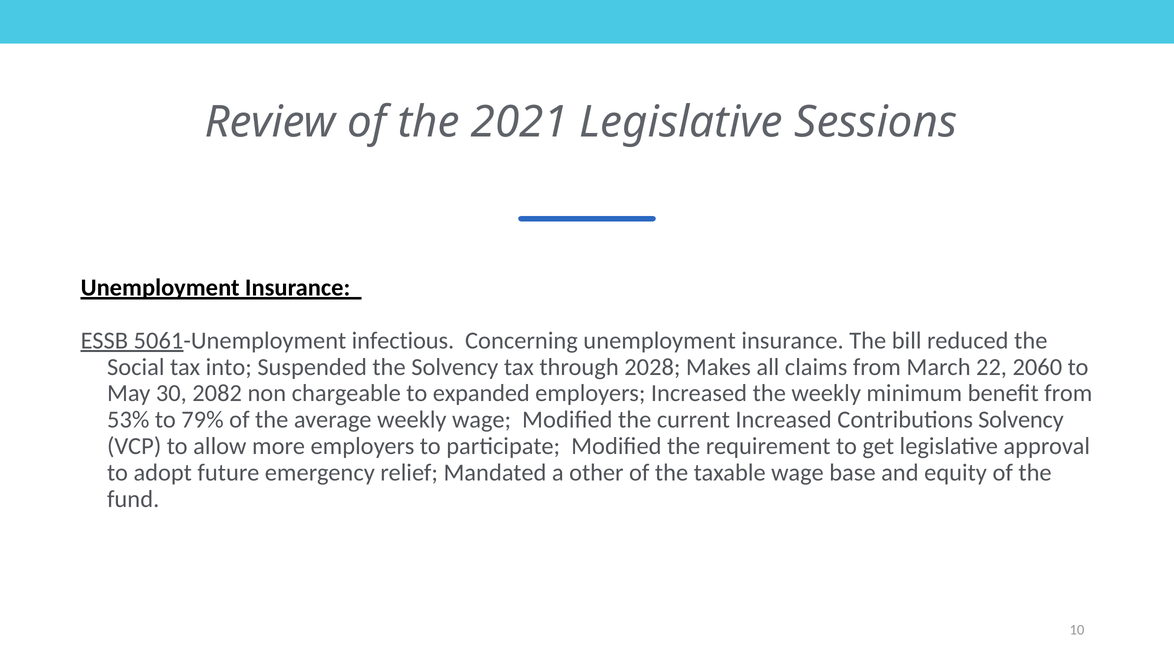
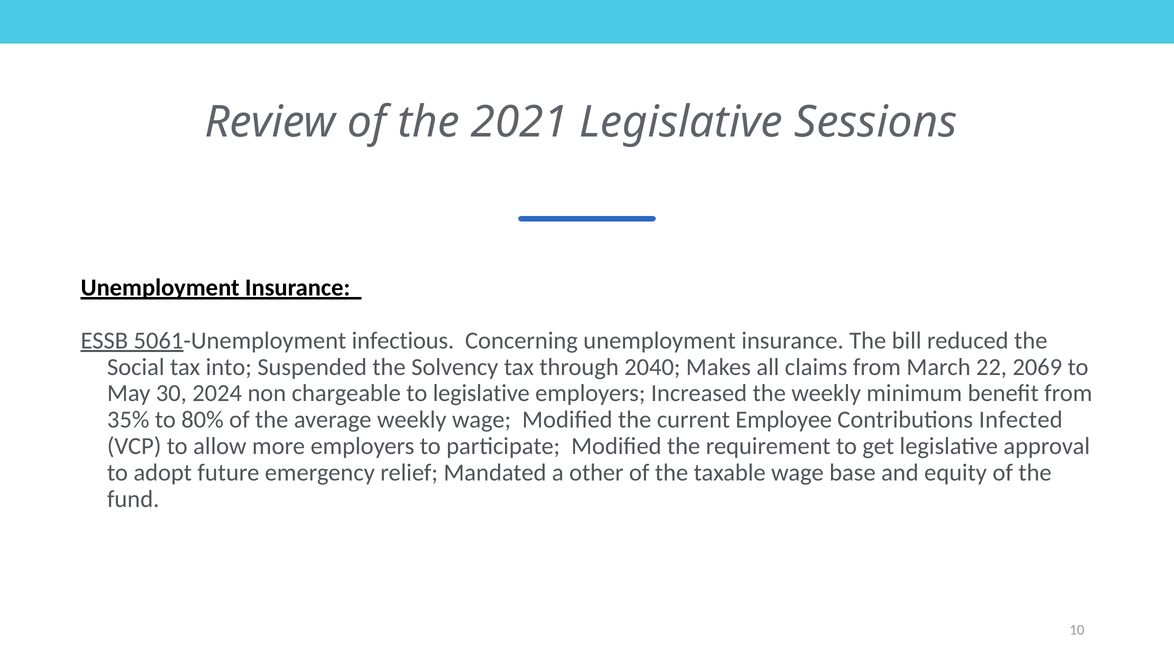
2028: 2028 -> 2040
2060: 2060 -> 2069
2082: 2082 -> 2024
to expanded: expanded -> legislative
53%: 53% -> 35%
79%: 79% -> 80%
current Increased: Increased -> Employee
Contributions Solvency: Solvency -> Infected
